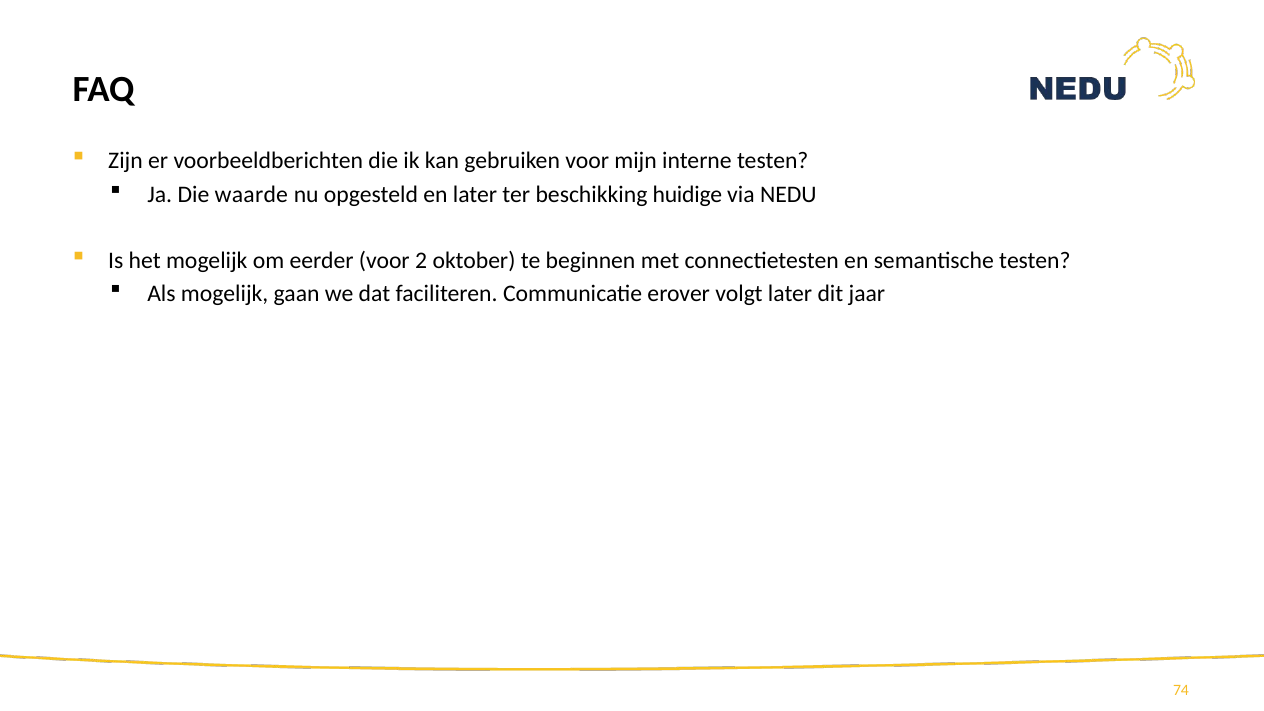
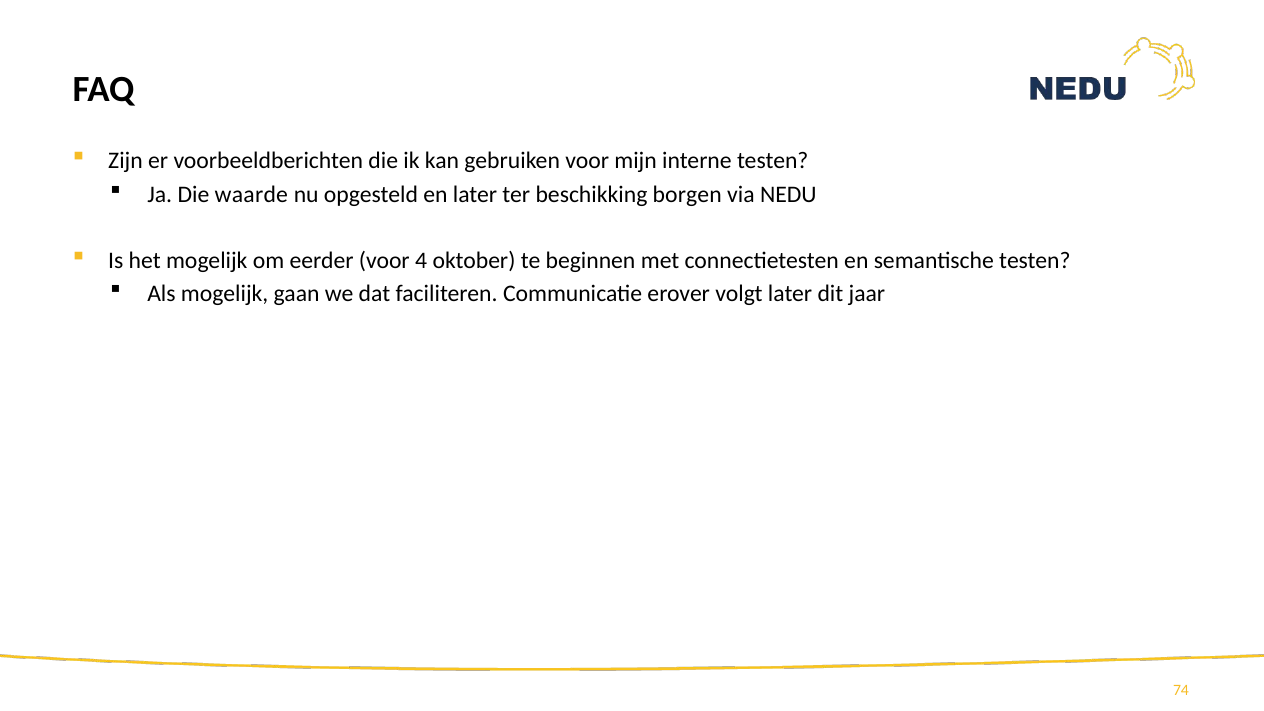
huidige: huidige -> borgen
2: 2 -> 4
